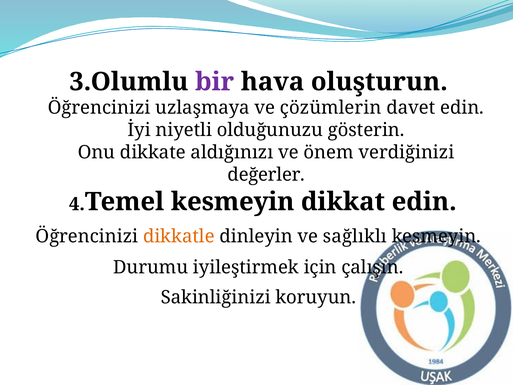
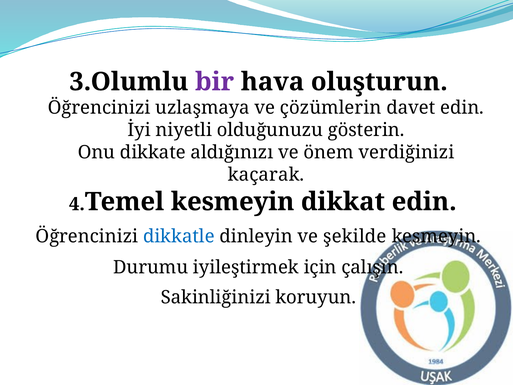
değerler: değerler -> kaçarak
dikkatle colour: orange -> blue
sağlıklı: sağlıklı -> şekilde
